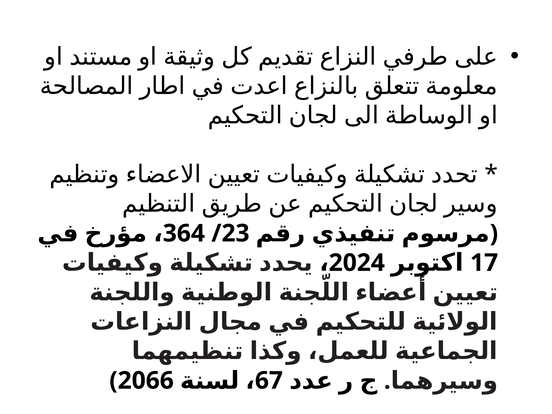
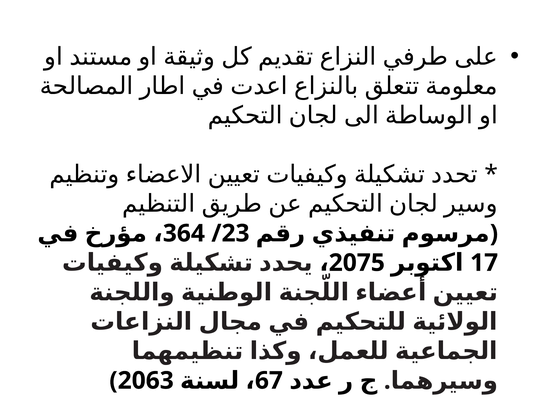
2024: 2024 -> 2075
2066: 2066 -> 2063
